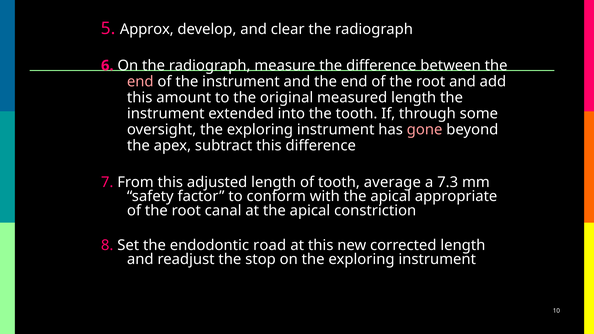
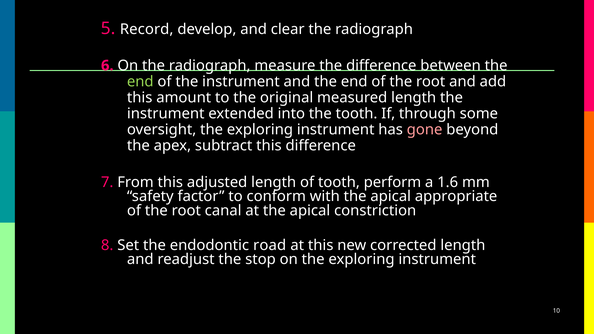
Approx: Approx -> Record
end at (140, 82) colour: pink -> light green
average: average -> perform
7.3: 7.3 -> 1.6
